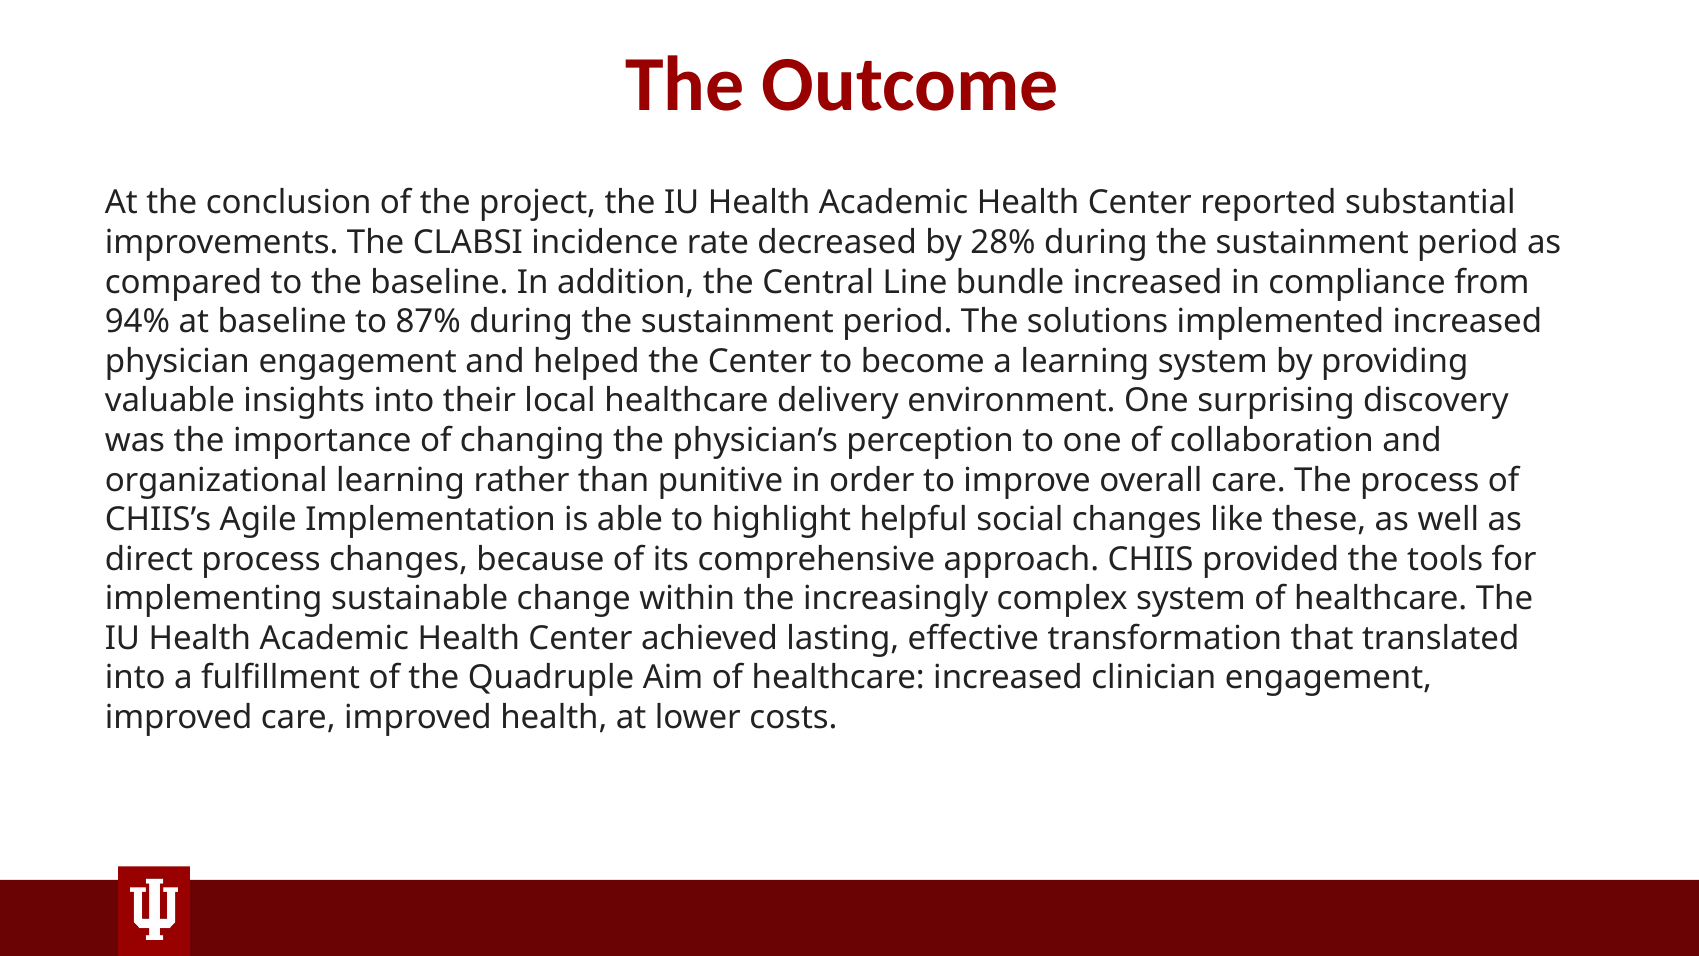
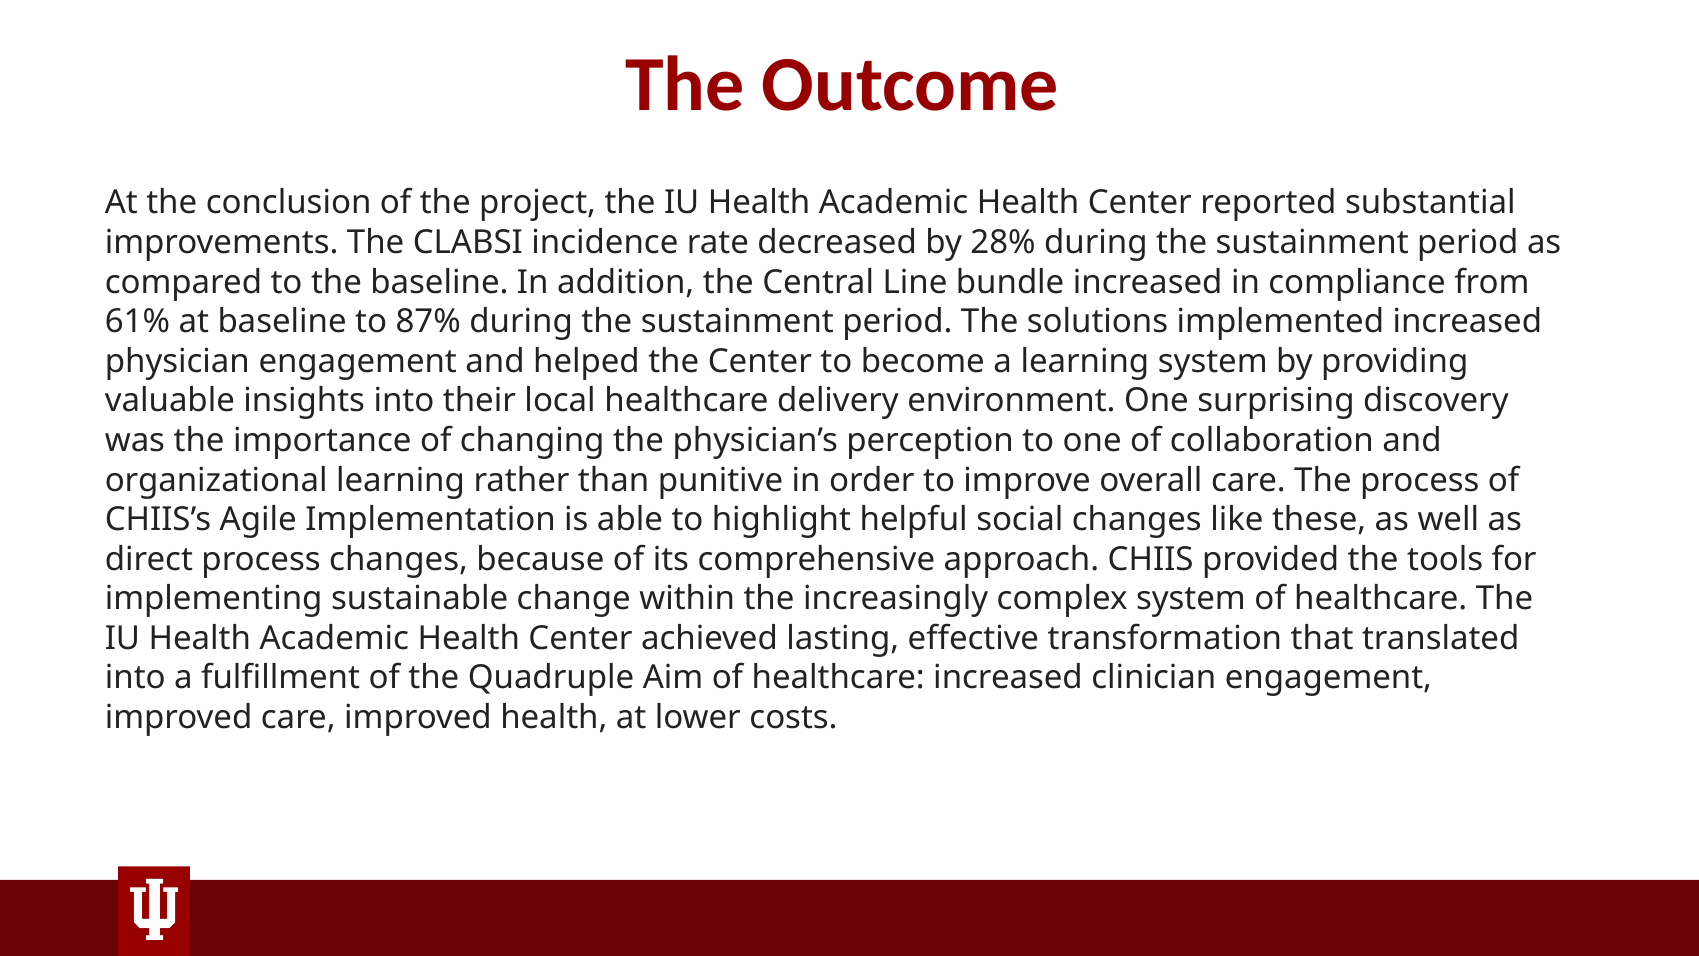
94%: 94% -> 61%
